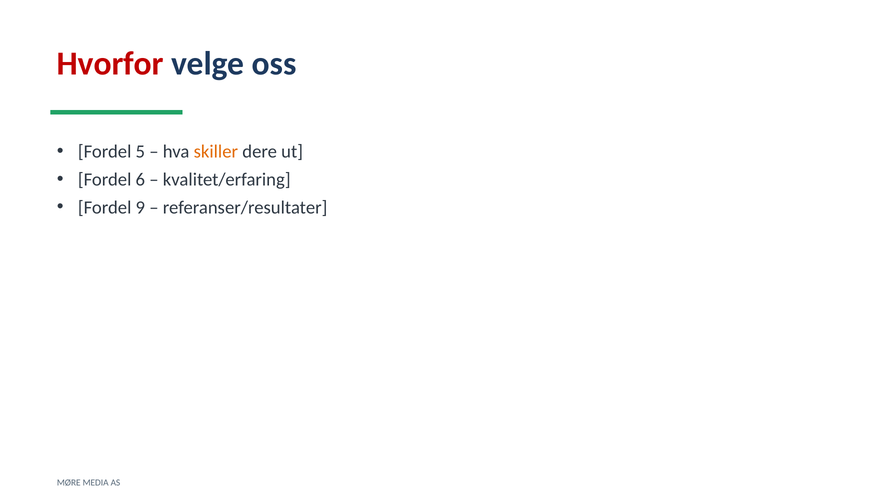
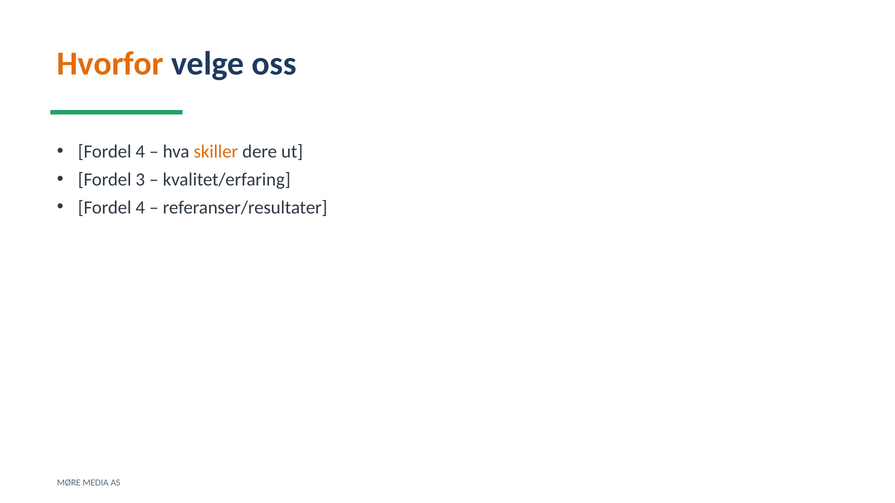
Hvorfor colour: red -> orange
5 at (140, 152): 5 -> 4
6: 6 -> 3
9 at (140, 208): 9 -> 4
